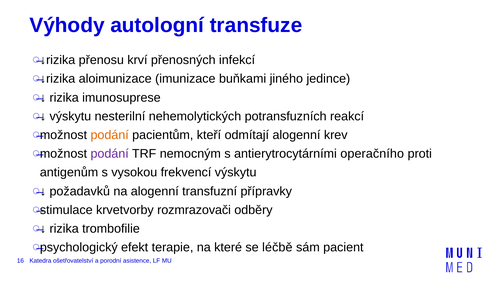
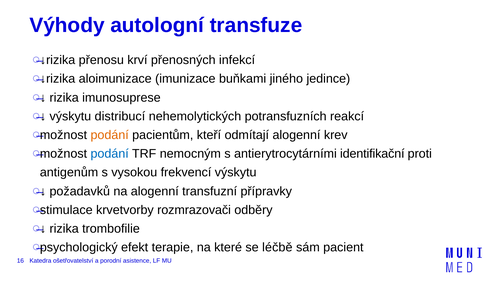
nesterilní: nesterilní -> distribucí
podání at (110, 154) colour: purple -> blue
operačního: operačního -> identifikační
